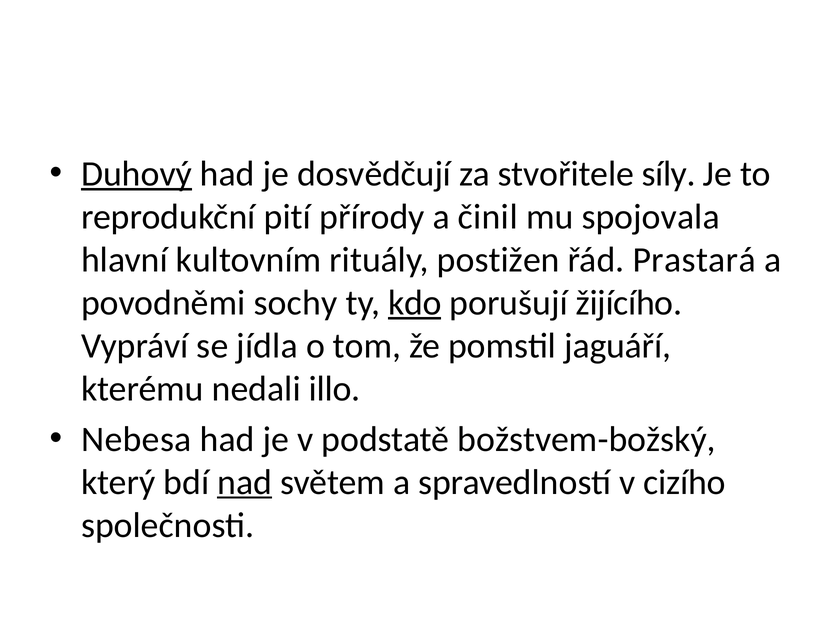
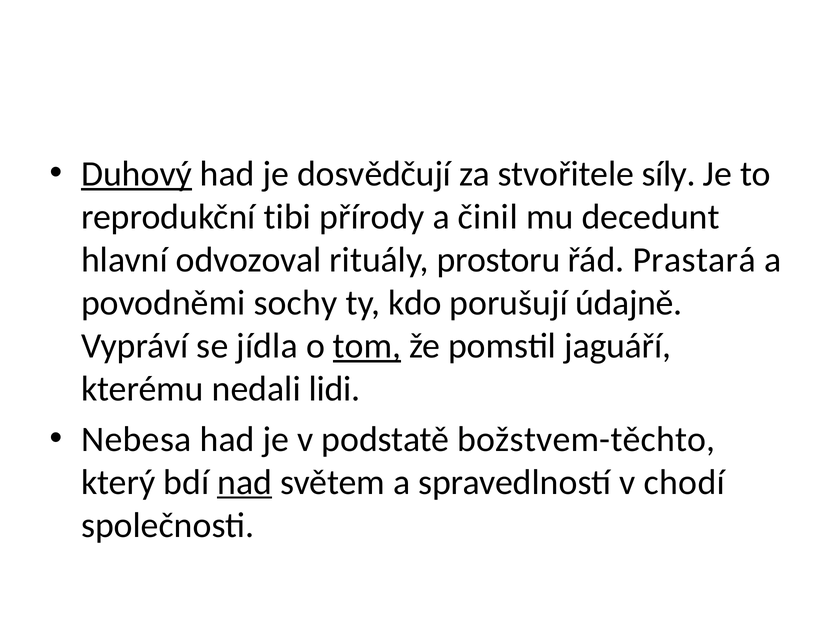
pití: pití -> tibi
spojovala: spojovala -> decedunt
kultovním: kultovním -> odvozoval
postižen: postižen -> prostoru
kdo underline: present -> none
žijícího: žijícího -> údajně
tom underline: none -> present
illo: illo -> lidi
božstvem-božský: božstvem-božský -> božstvem-těchto
cizího: cizího -> chodí
